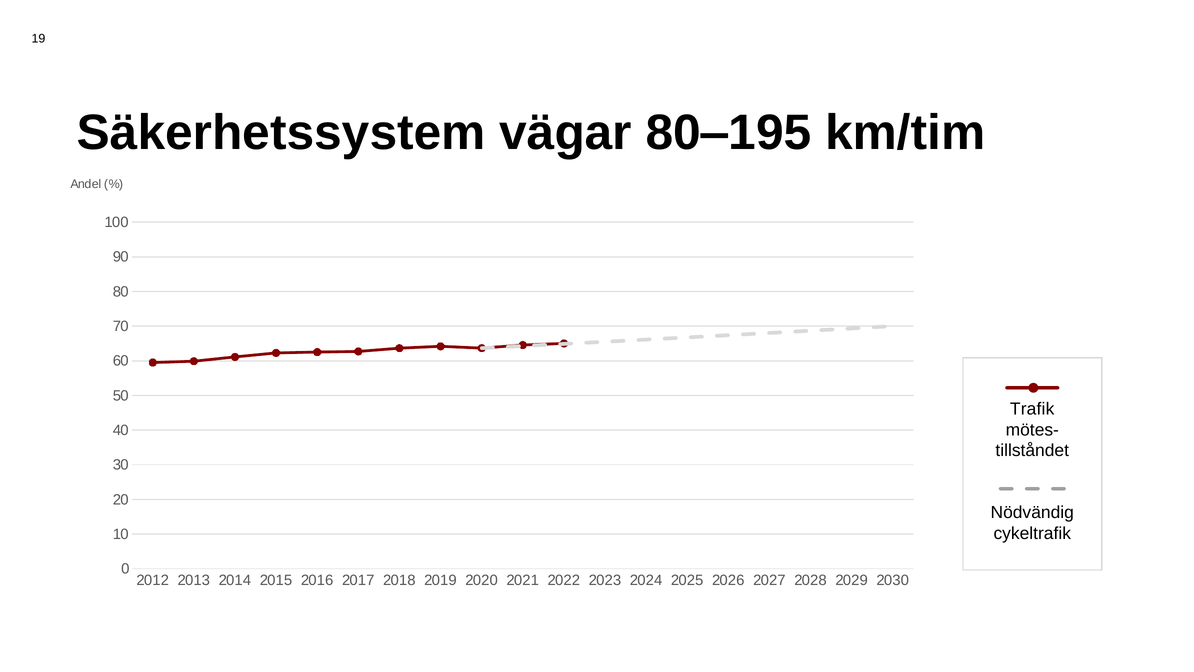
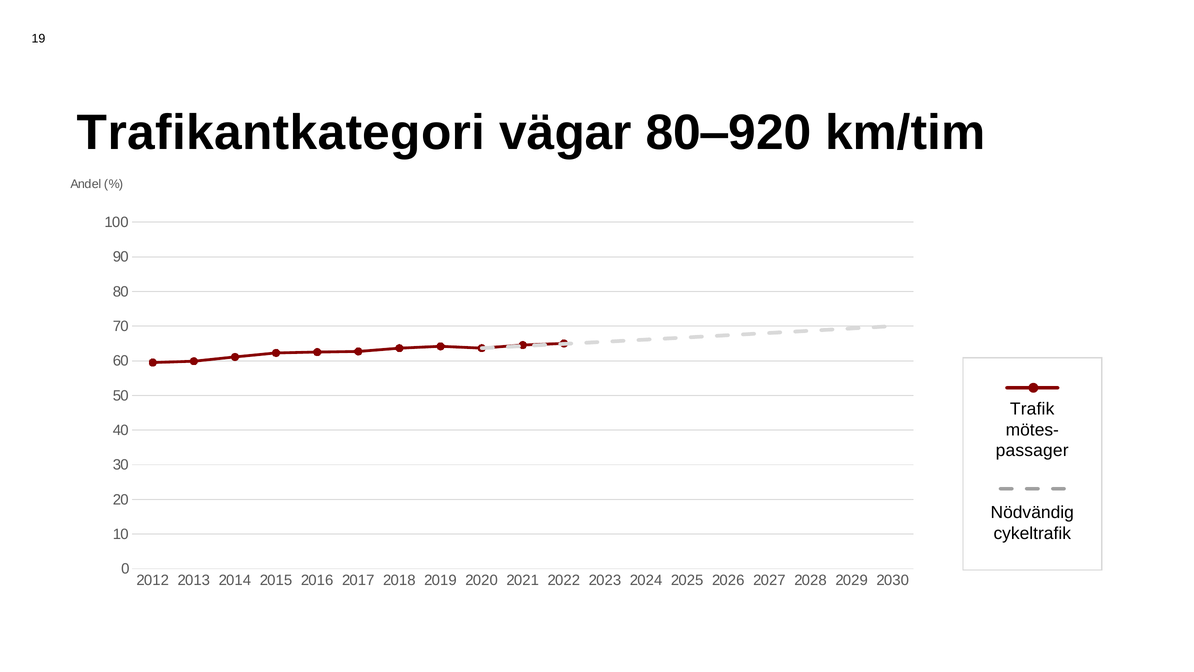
Säkerhetssystem: Säkerhetssystem -> Trafikantkategori
80‒195: 80‒195 -> 80‒920
tillståndet: tillståndet -> passager
